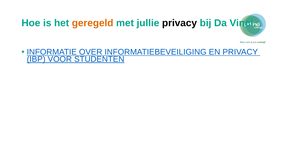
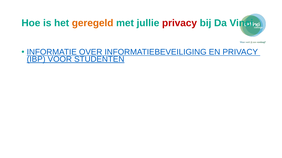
privacy at (180, 23) colour: black -> red
